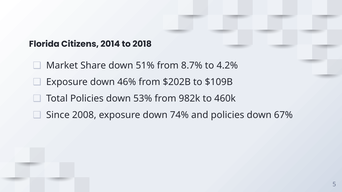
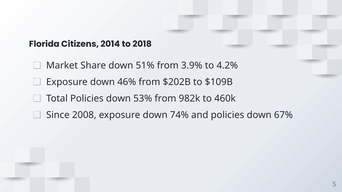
8.7%: 8.7% -> 3.9%
